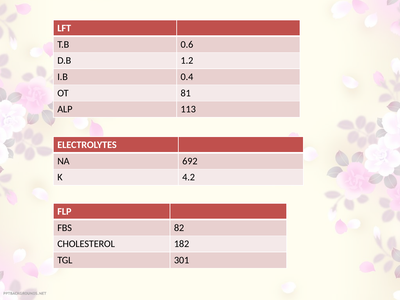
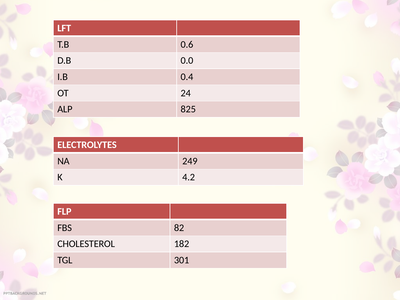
1.2: 1.2 -> 0.0
81: 81 -> 24
113: 113 -> 825
692: 692 -> 249
